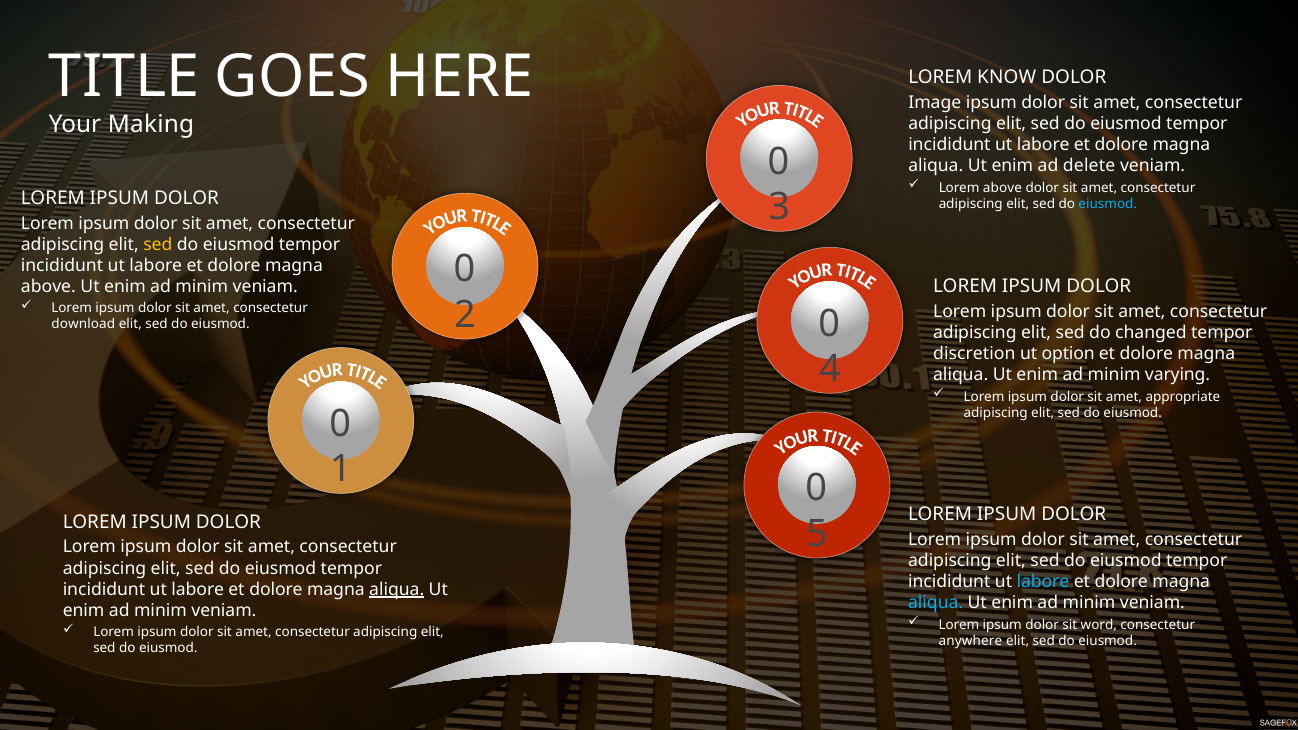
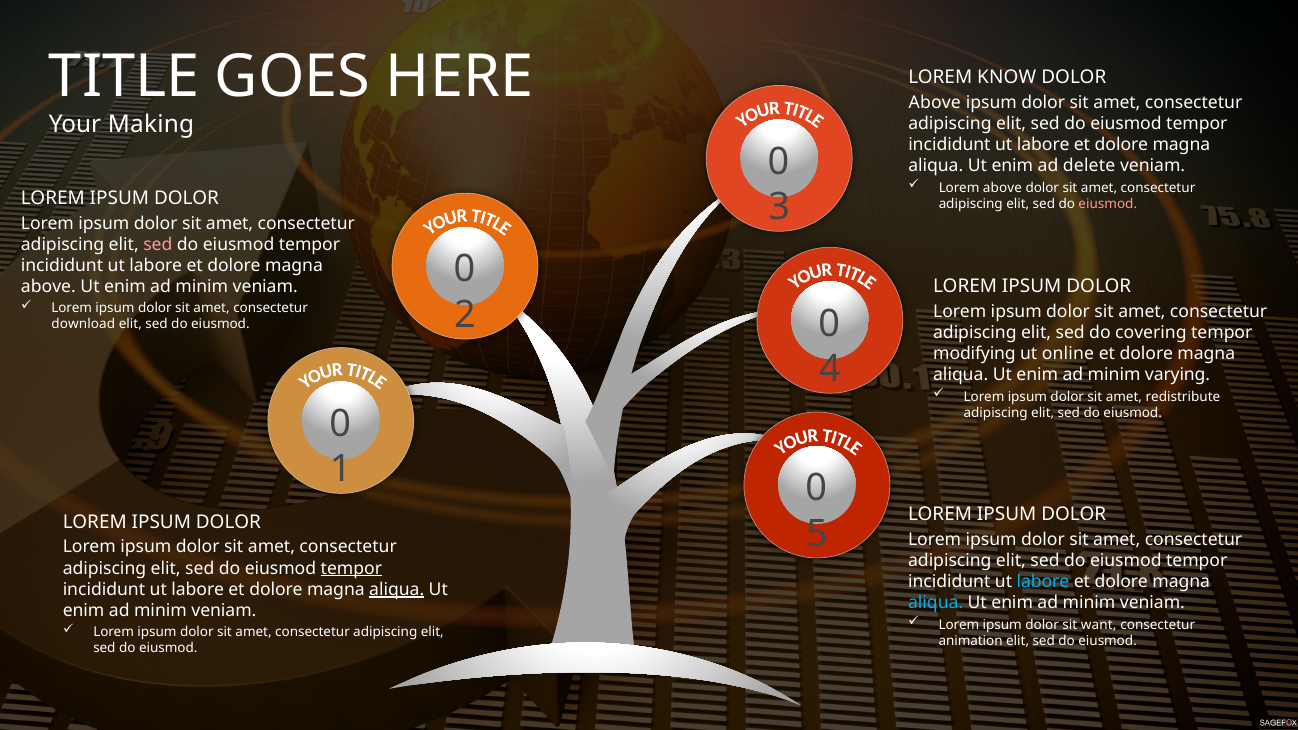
Image at (935, 103): Image -> Above
eiusmod at (1108, 204) colour: light blue -> pink
sed at (158, 244) colour: yellow -> pink
changed: changed -> covering
discretion: discretion -> modifying
option: option -> online
appropriate: appropriate -> redistribute
tempor at (351, 568) underline: none -> present
word: word -> want
anywhere: anywhere -> animation
